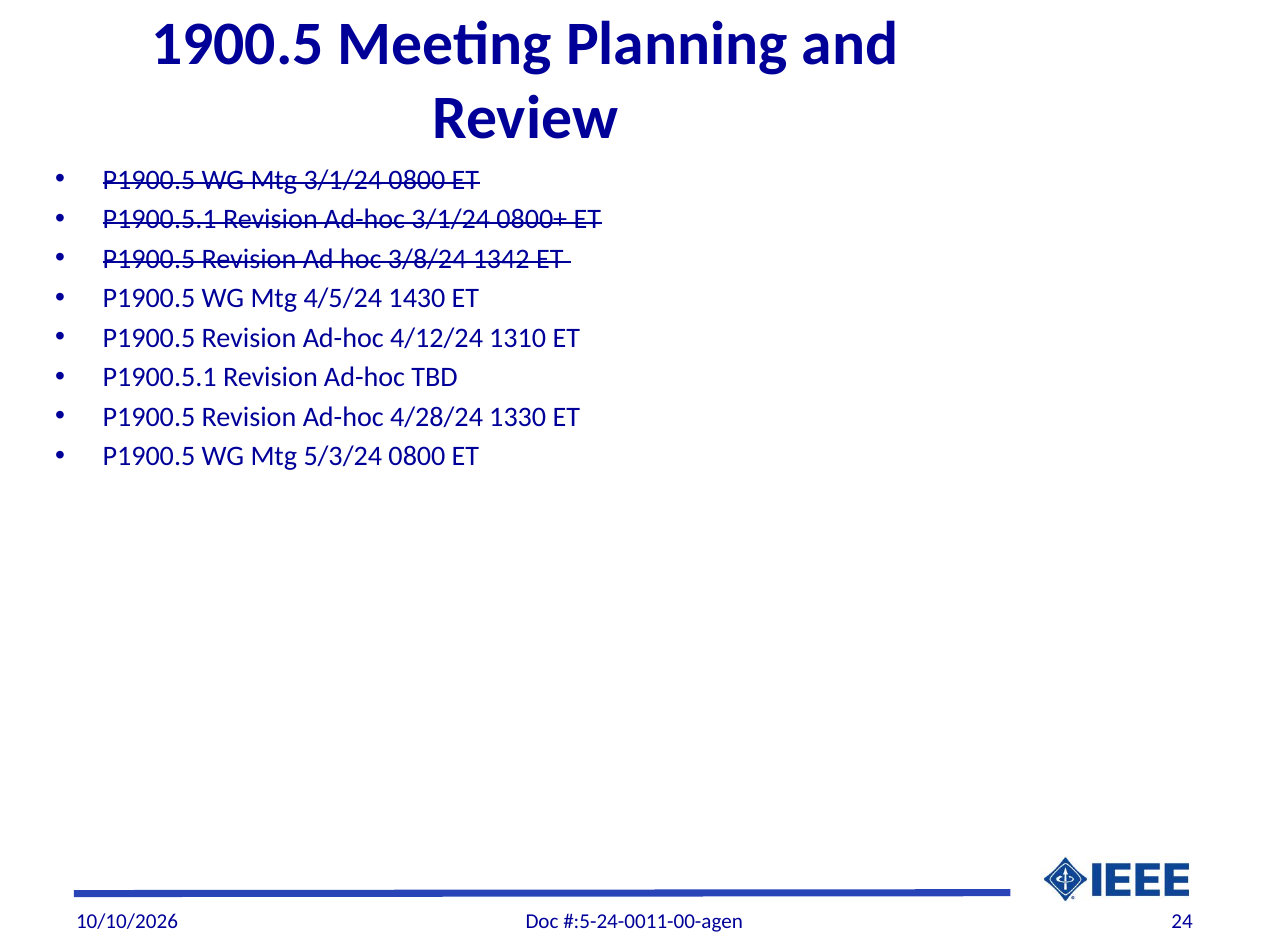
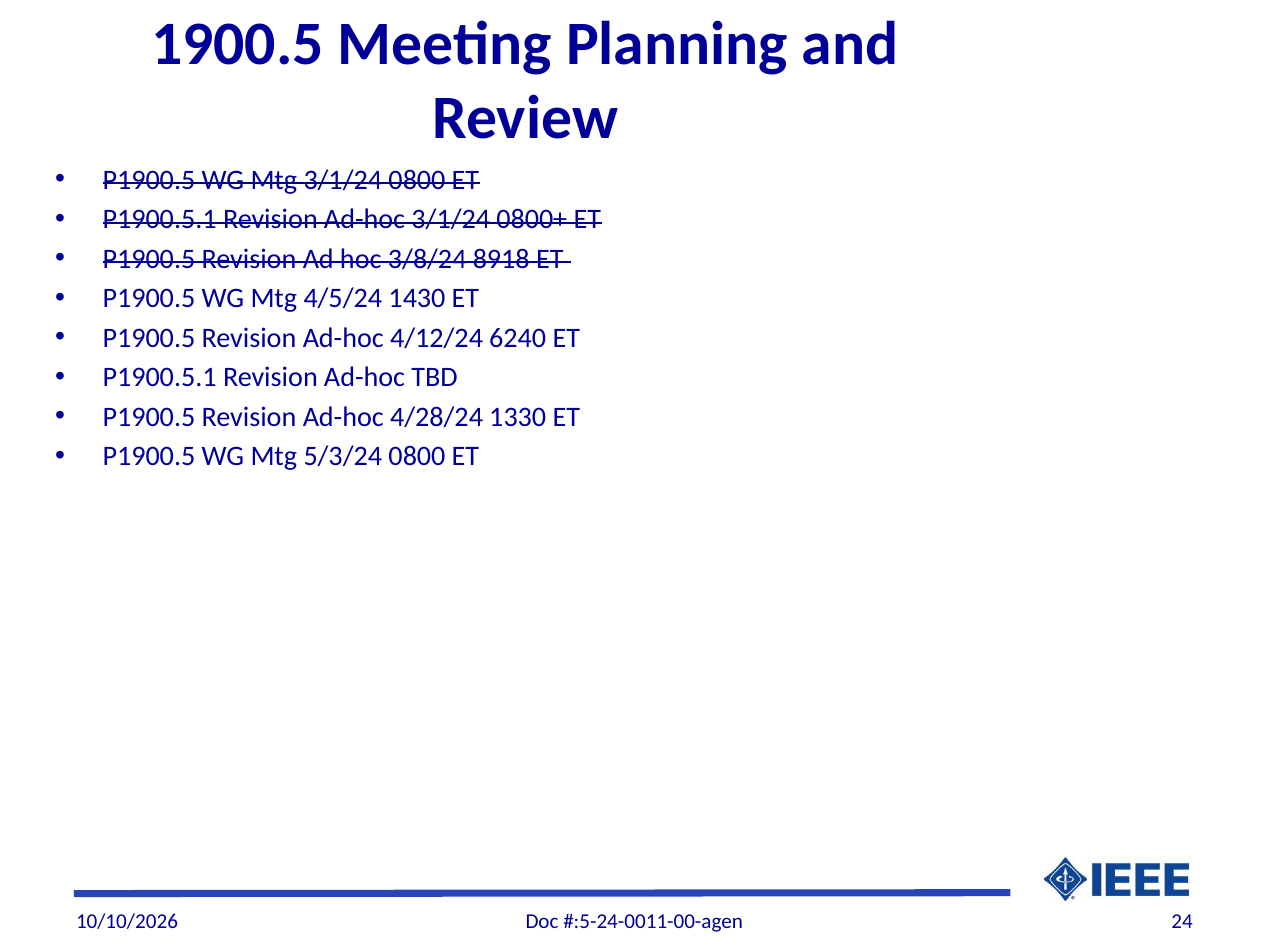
1342: 1342 -> 8918
1310: 1310 -> 6240
